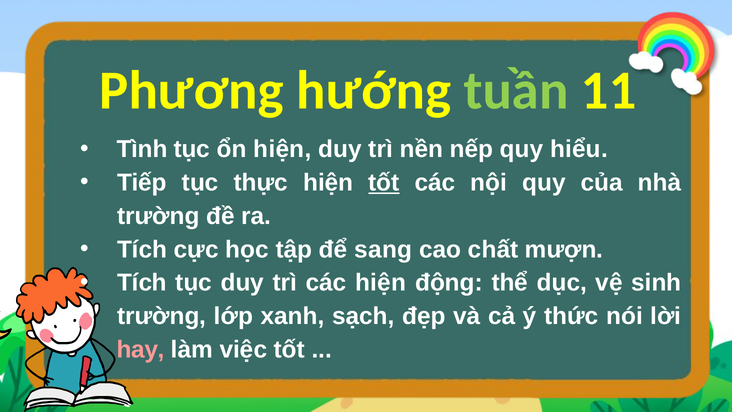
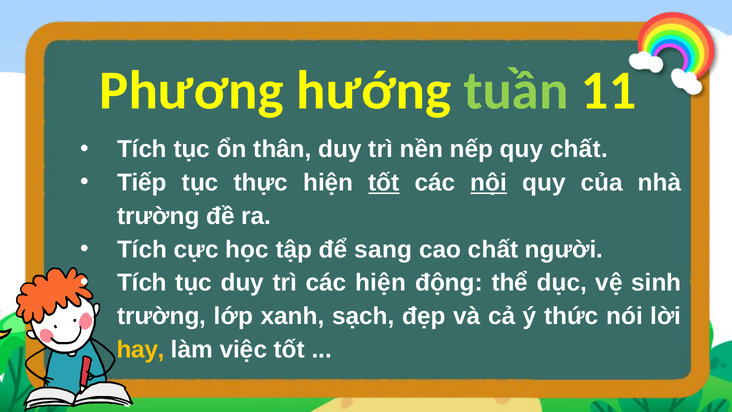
Tình at (142, 149): Tình -> Tích
ổn hiện: hiện -> thân
quy hiểu: hiểu -> chất
nội underline: none -> present
mượn: mượn -> người
hay colour: pink -> yellow
